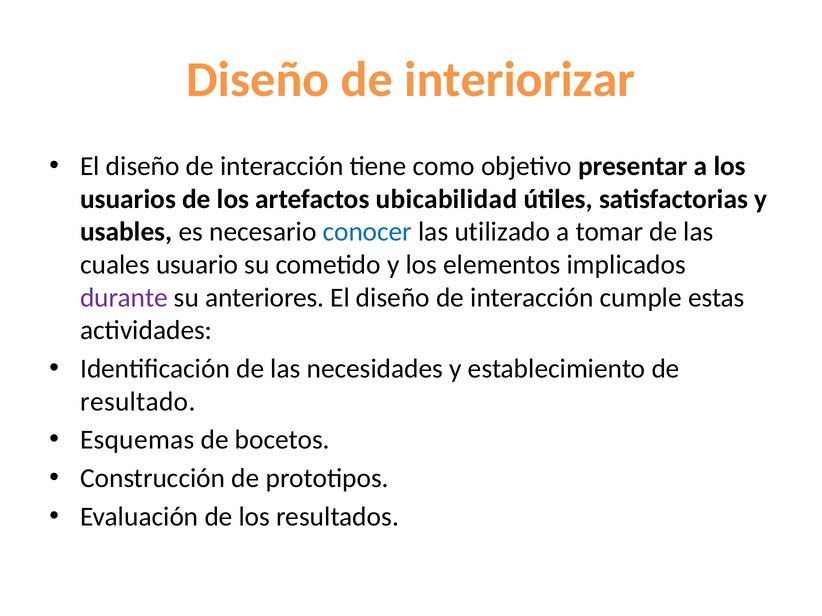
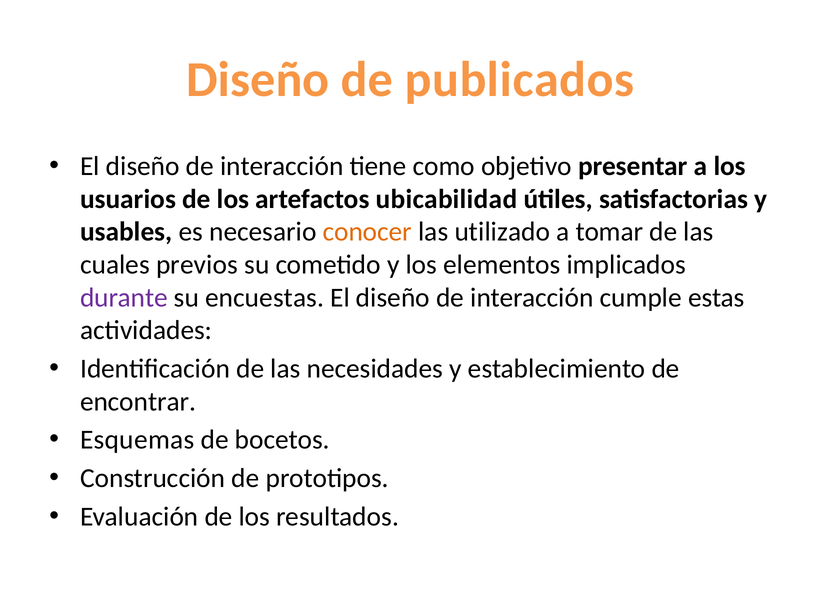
interiorizar: interiorizar -> publicados
conocer colour: blue -> orange
usuario: usuario -> previos
anteriores: anteriores -> encuestas
resultado: resultado -> encontrar
